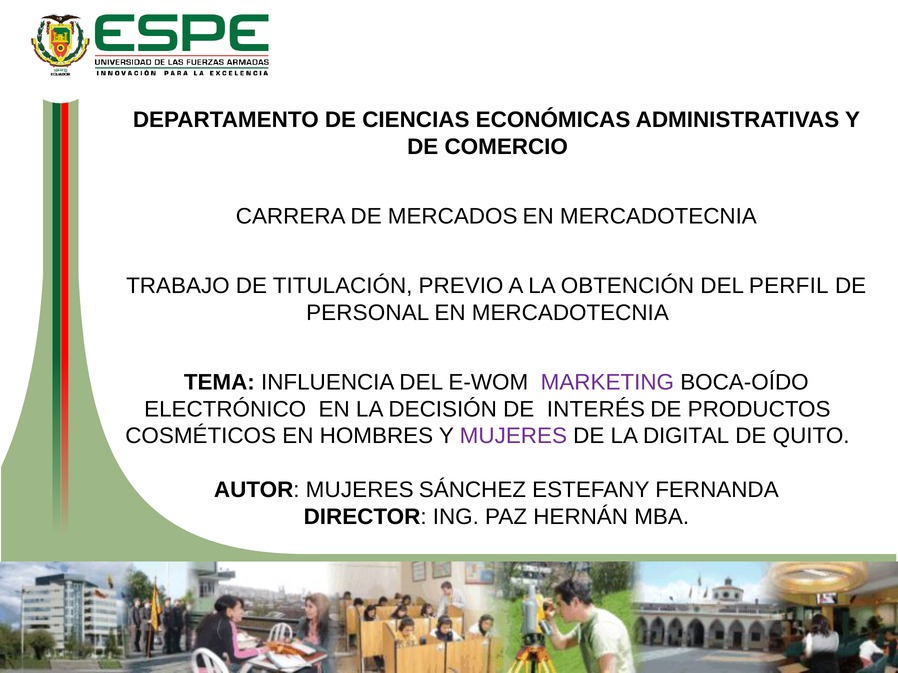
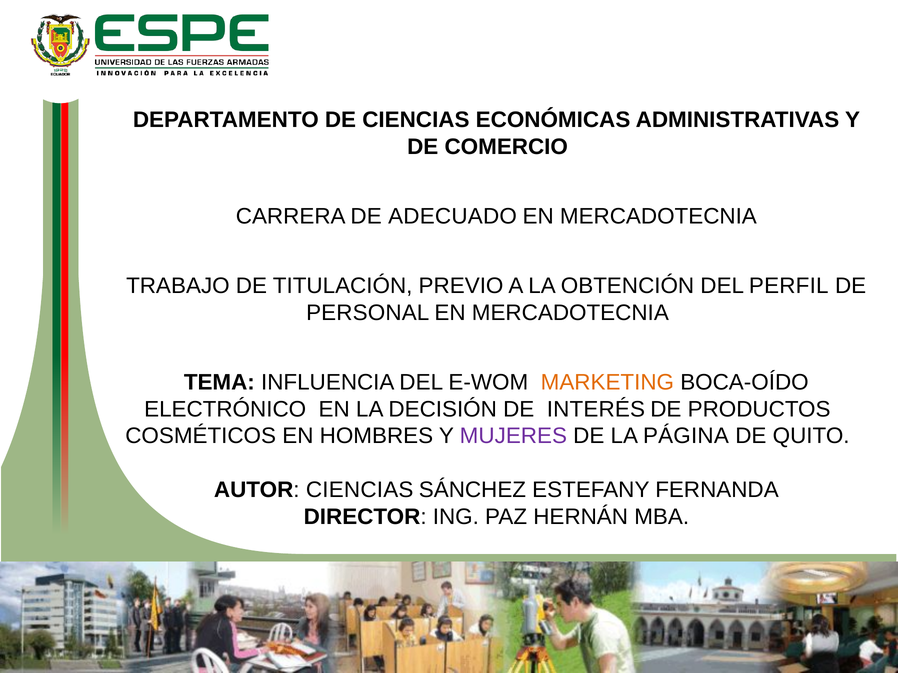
MERCADOS: MERCADOS -> ADECUADO
MARKETING colour: purple -> orange
DIGITAL: DIGITAL -> PÁGINA
AUTOR MUJERES: MUJERES -> CIENCIAS
